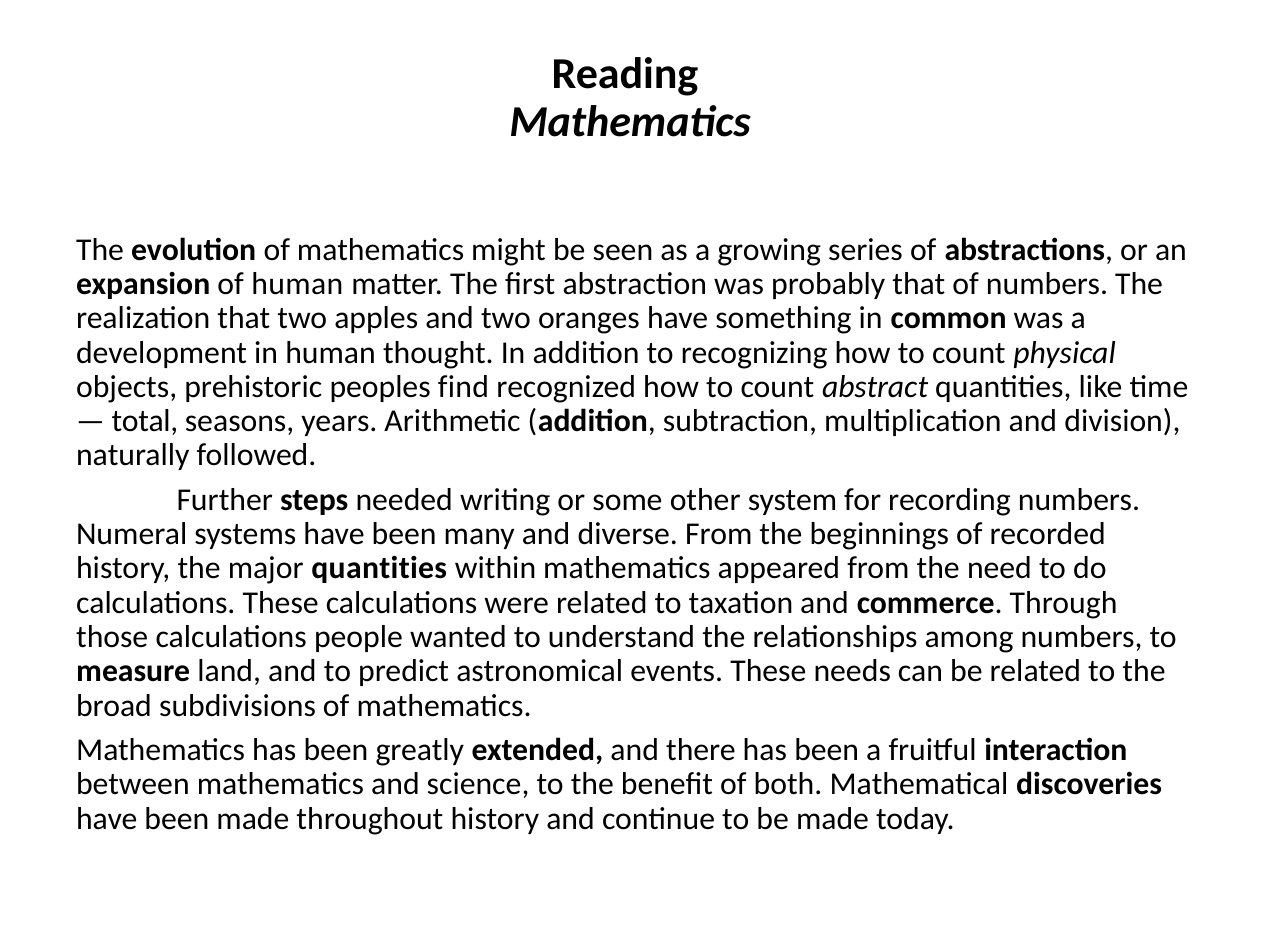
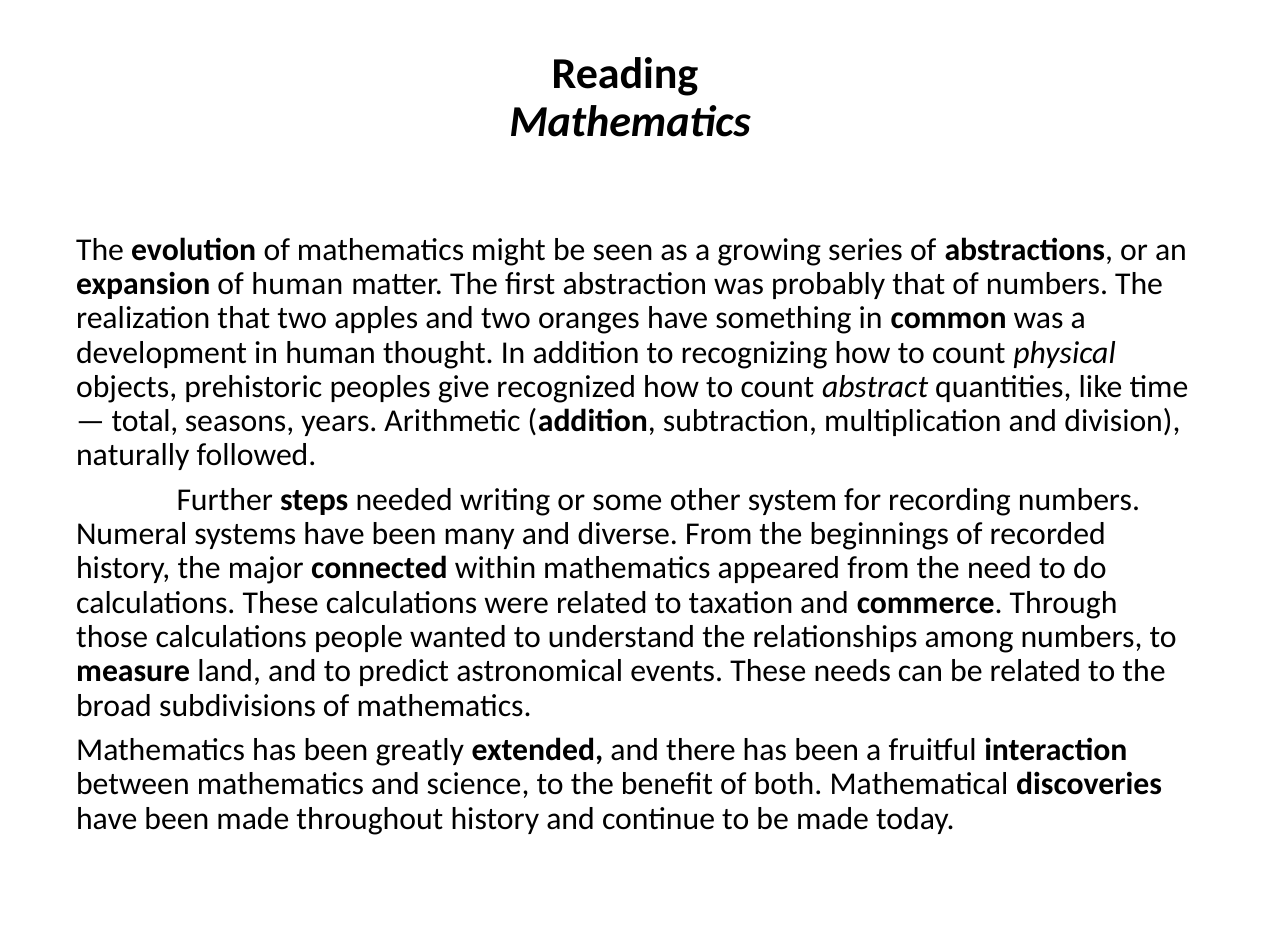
find: find -> give
major quantities: quantities -> connected
